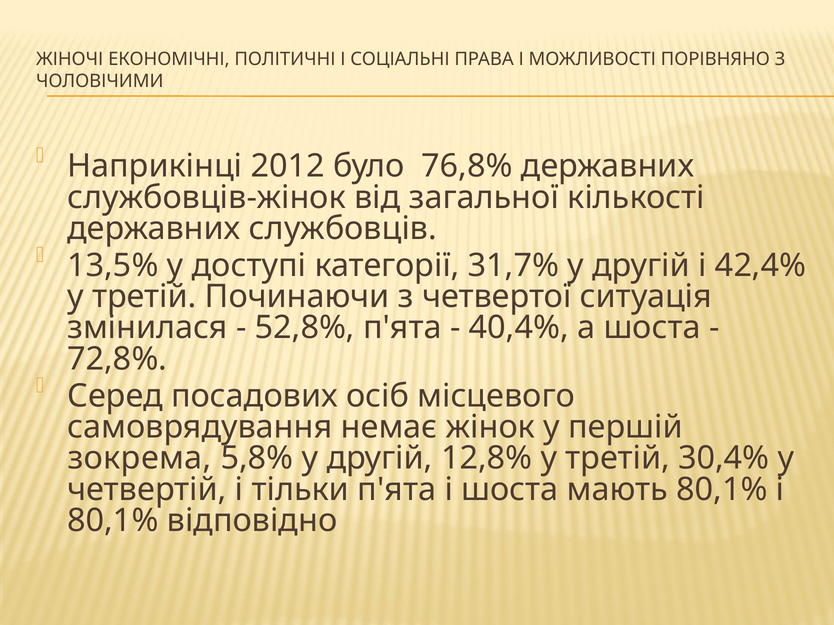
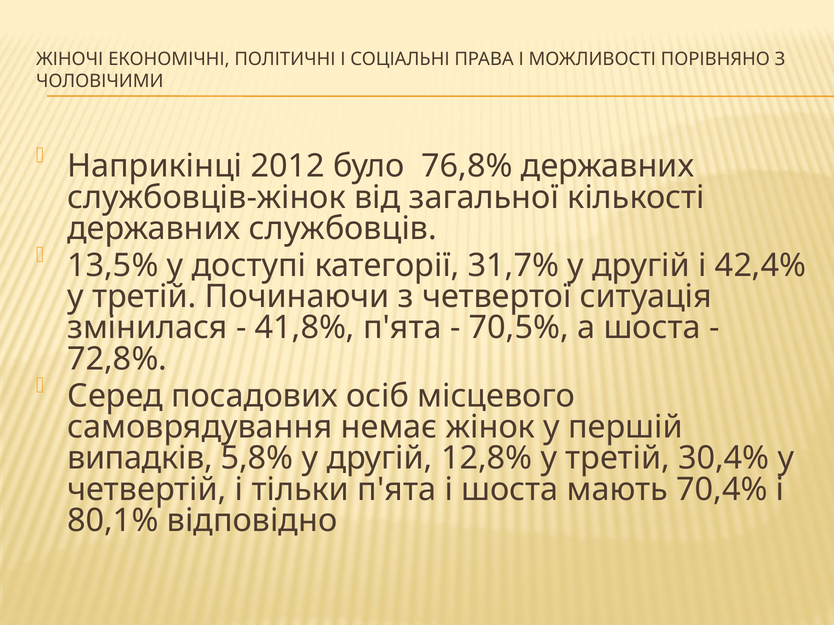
52,8%: 52,8% -> 41,8%
40,4%: 40,4% -> 70,5%
зокрема: зокрема -> випадків
мають 80,1%: 80,1% -> 70,4%
